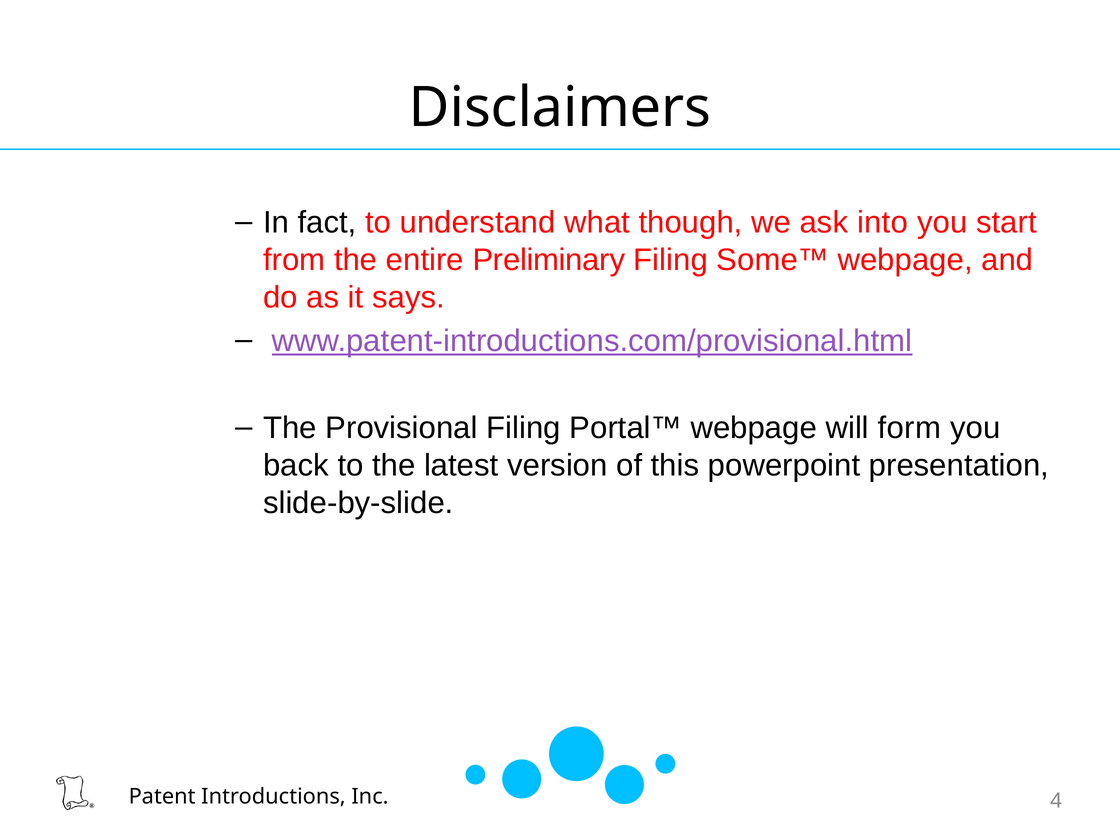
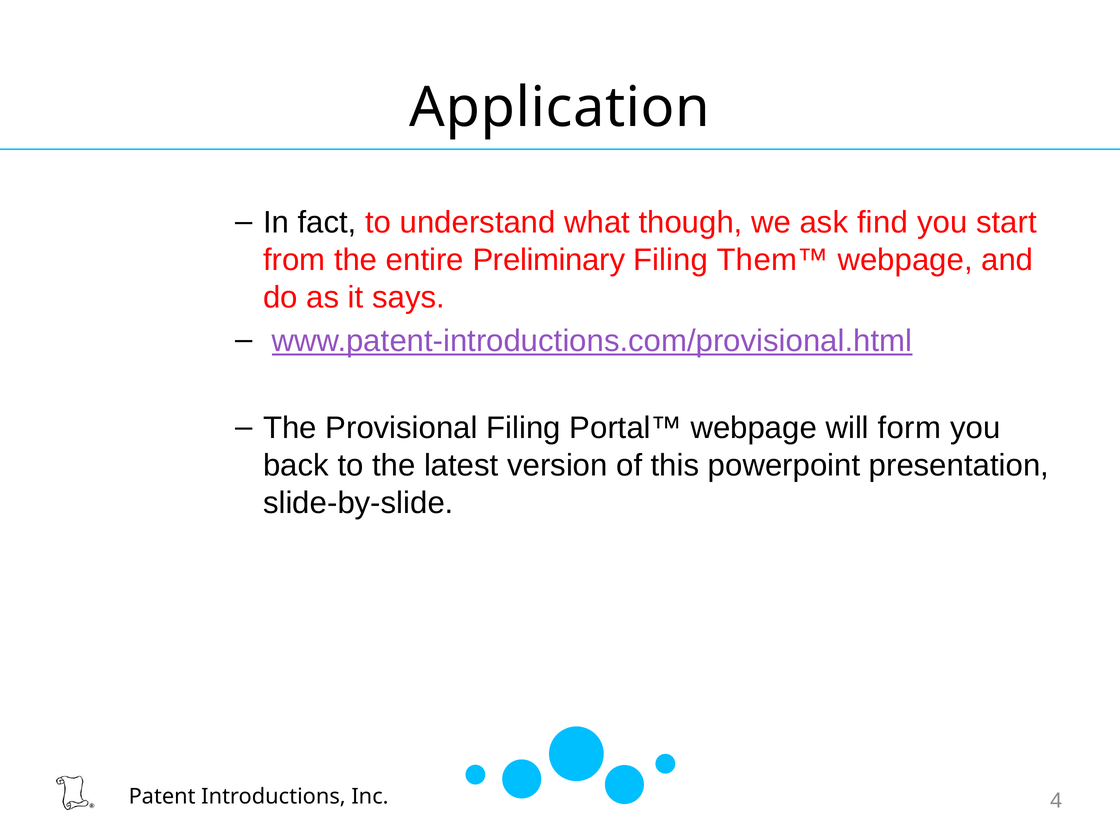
Disclaimers: Disclaimers -> Application
into: into -> find
Some™: Some™ -> Them™
